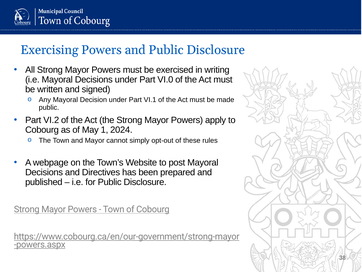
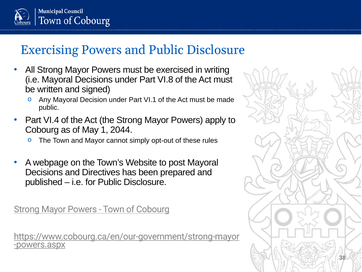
VI.0: VI.0 -> VI.8
VI.2: VI.2 -> VI.4
2024: 2024 -> 2044
